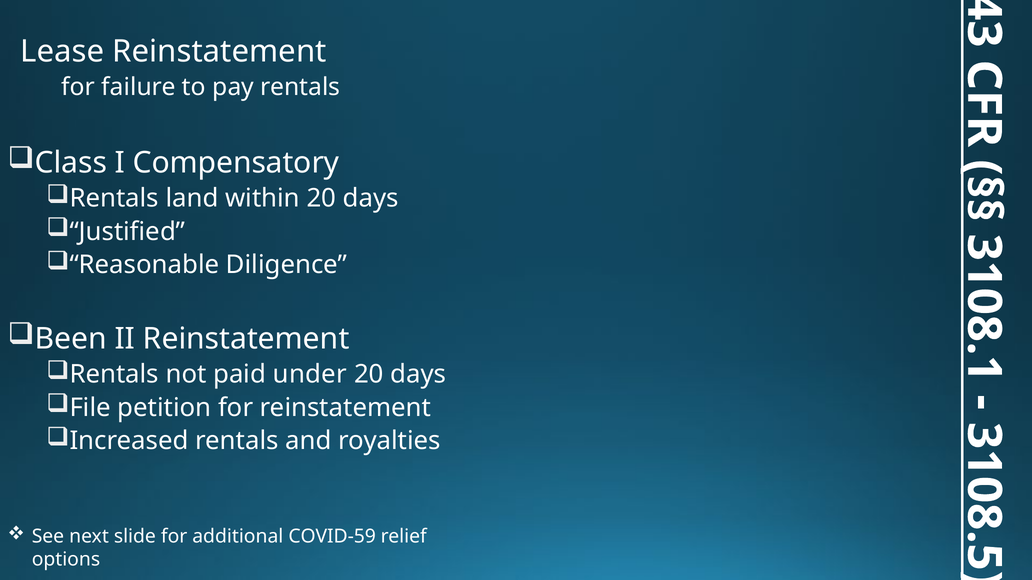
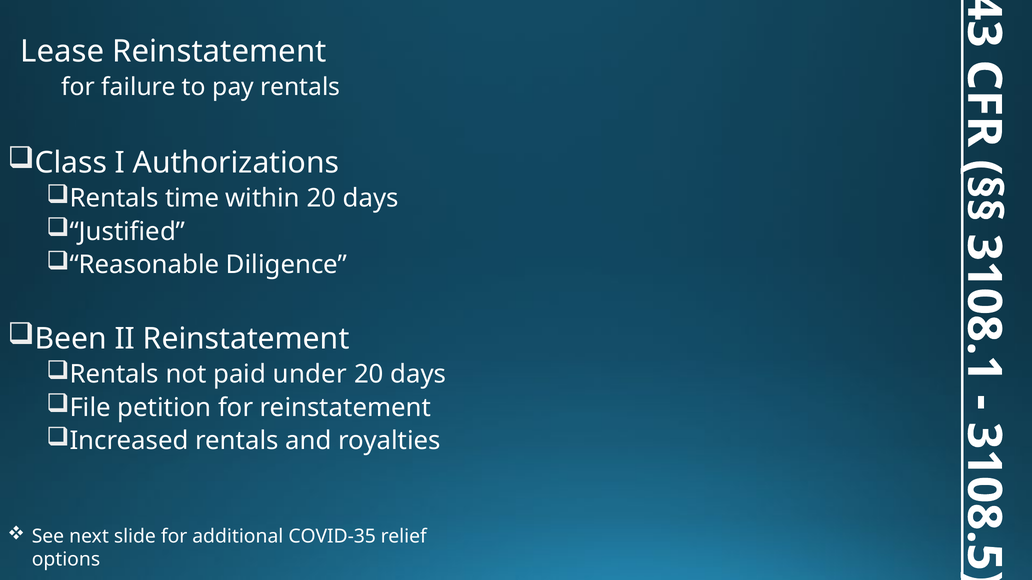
Compensatory: Compensatory -> Authorizations
land: land -> time
COVID-59: COVID-59 -> COVID-35
